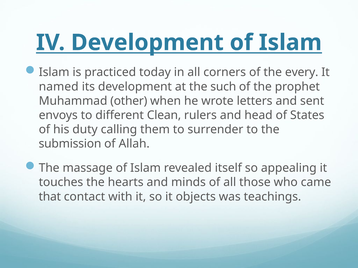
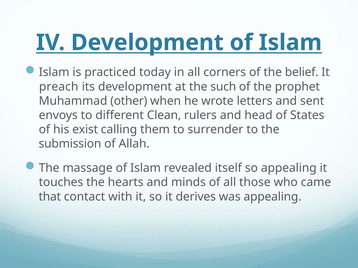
every: every -> belief
named: named -> preach
duty: duty -> exist
objects: objects -> derives
was teachings: teachings -> appealing
